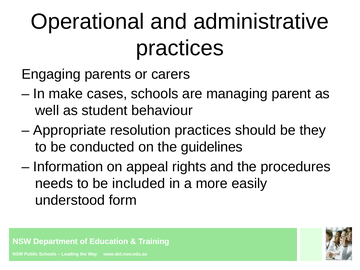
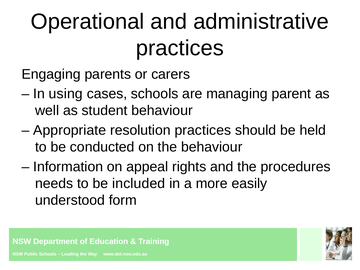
make: make -> using
they: they -> held
the guidelines: guidelines -> behaviour
